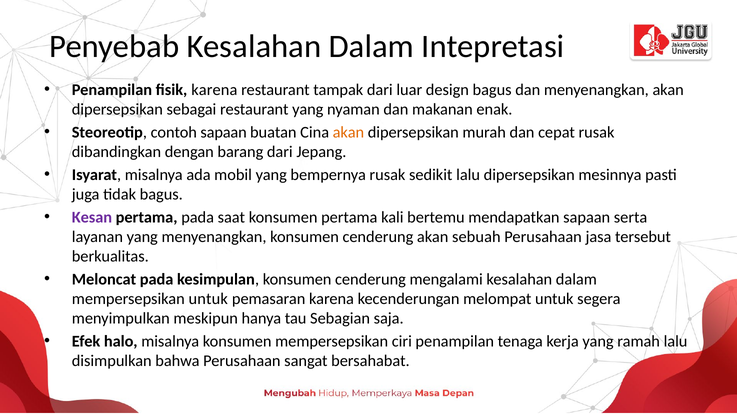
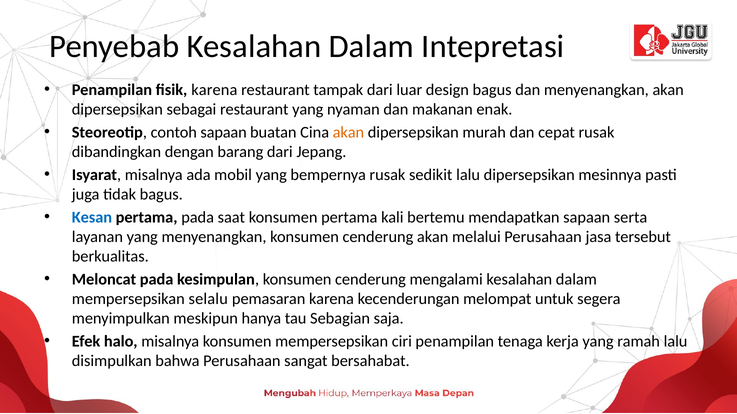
Kesan colour: purple -> blue
sebuah: sebuah -> melalui
mempersepsikan untuk: untuk -> selalu
